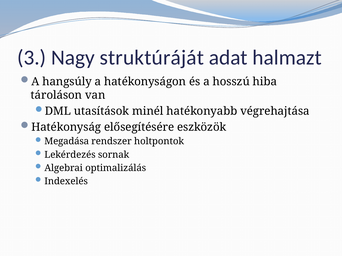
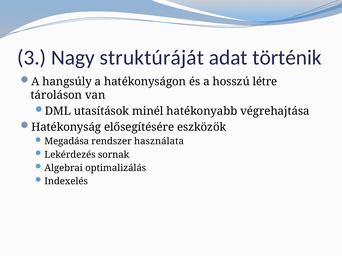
halmazt: halmazt -> történik
hiba: hiba -> létre
holtpontok: holtpontok -> használata
